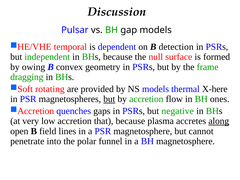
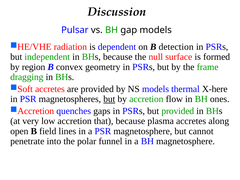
temporal: temporal -> radiation
owing: owing -> region
rotating at (50, 89): rotating -> accretes
but negative: negative -> provided
along underline: present -> none
